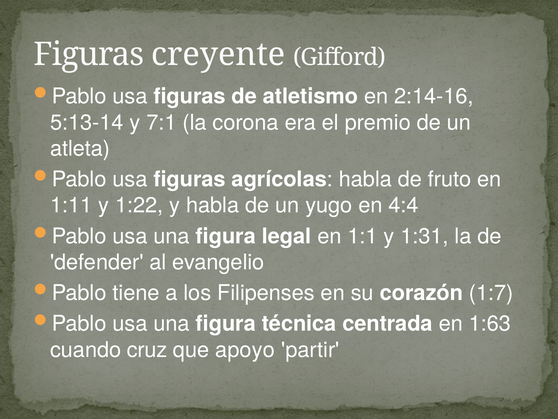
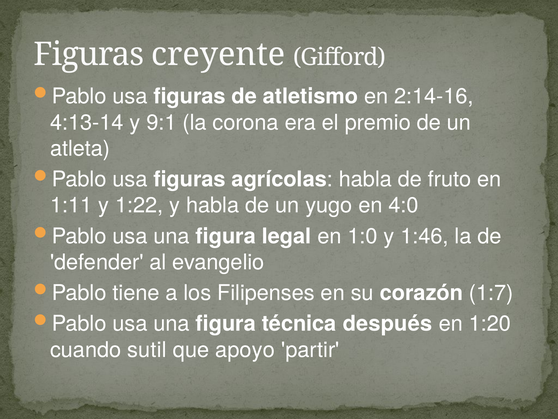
5:13-14: 5:13-14 -> 4:13-14
7:1: 7:1 -> 9:1
4:4: 4:4 -> 4:0
1:1: 1:1 -> 1:0
1:31: 1:31 -> 1:46
centrada: centrada -> después
1:63: 1:63 -> 1:20
cruz: cruz -> sutil
